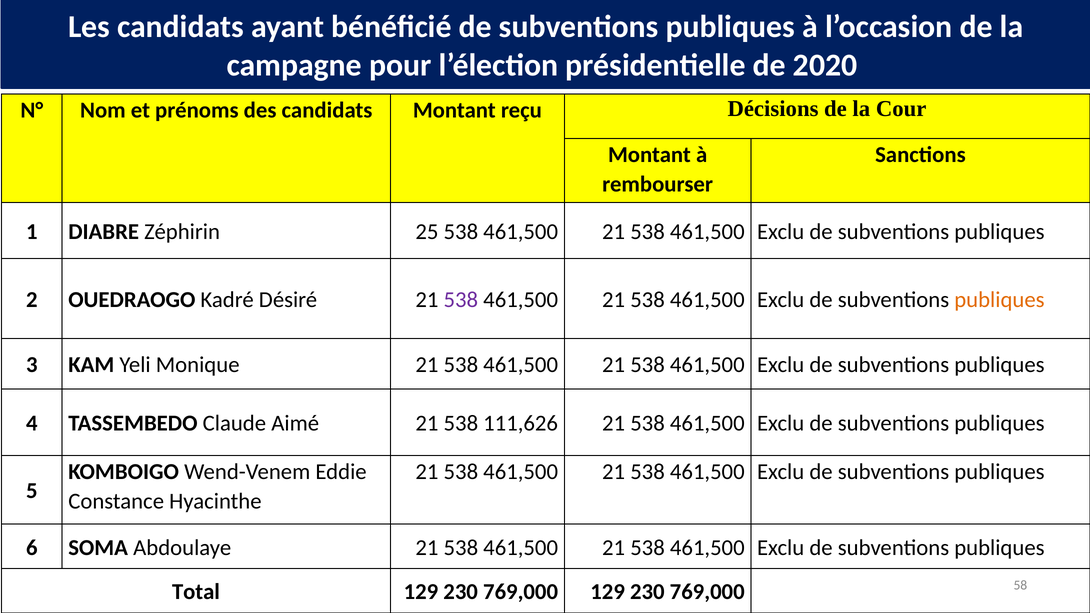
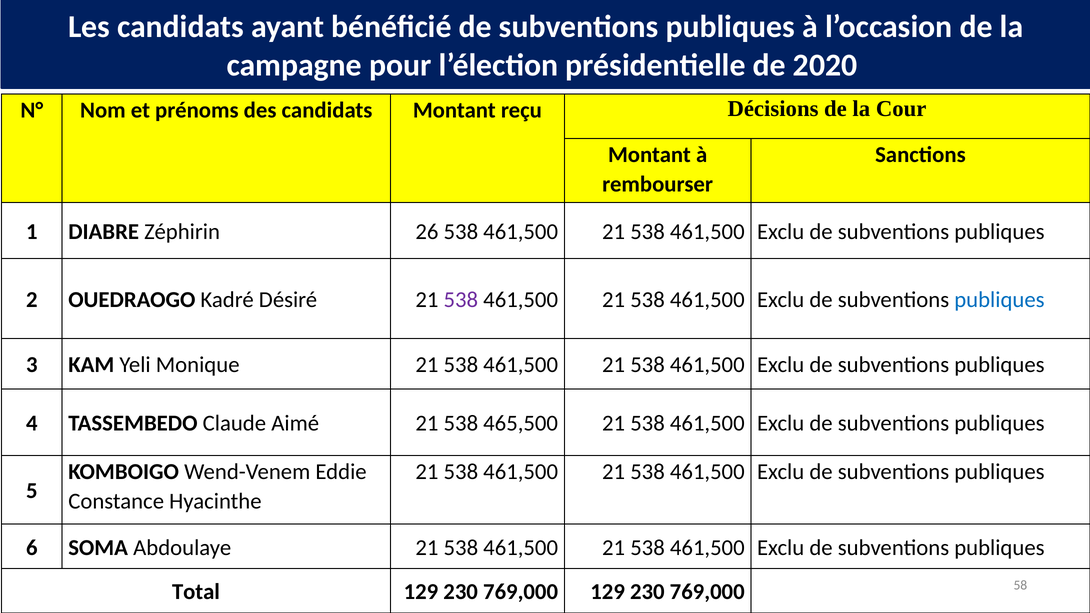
25: 25 -> 26
publiques at (999, 300) colour: orange -> blue
111,626: 111,626 -> 465,500
